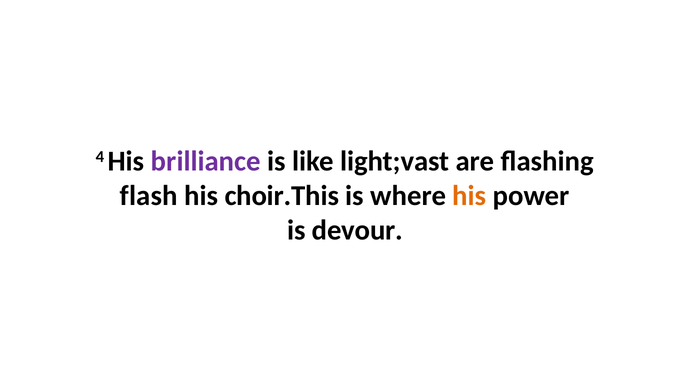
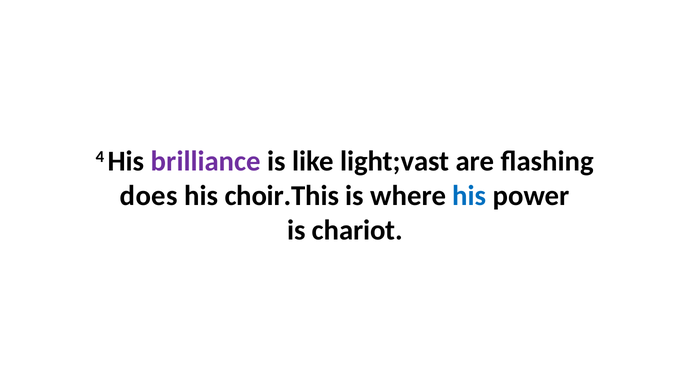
flash: flash -> does
his at (469, 196) colour: orange -> blue
devour: devour -> chariot
